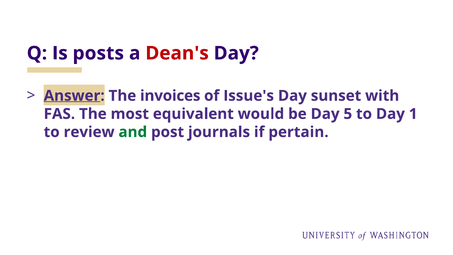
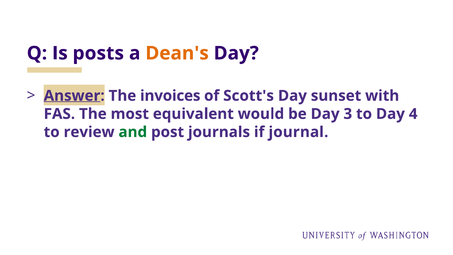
Dean's colour: red -> orange
Issue's: Issue's -> Scott's
5: 5 -> 3
1: 1 -> 4
pertain: pertain -> journal
